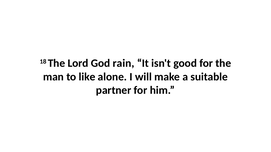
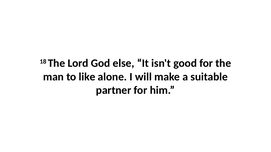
rain: rain -> else
